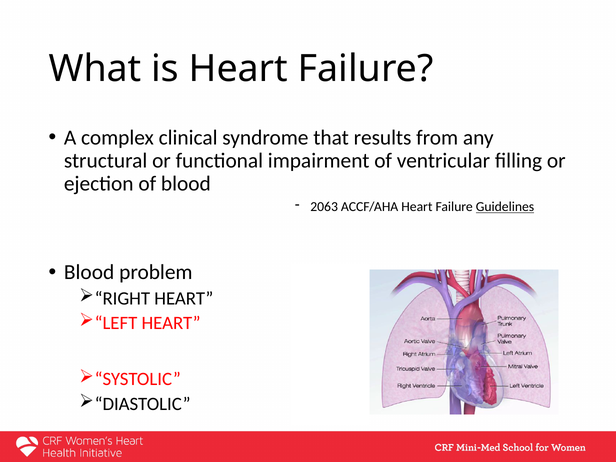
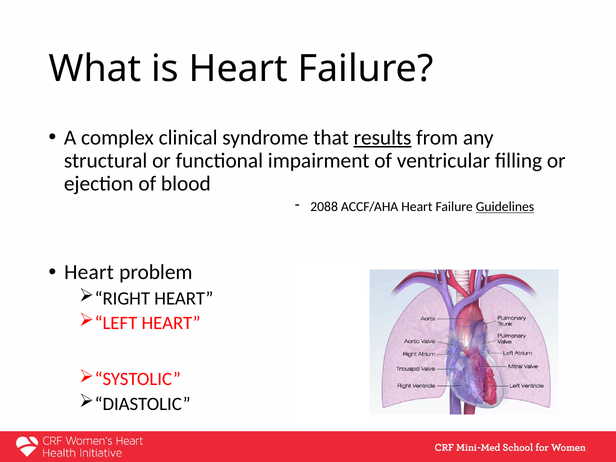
results underline: none -> present
2063: 2063 -> 2088
Blood at (89, 272): Blood -> Heart
